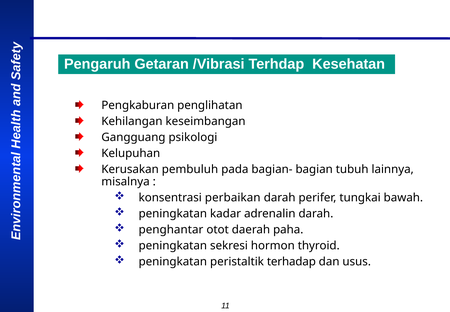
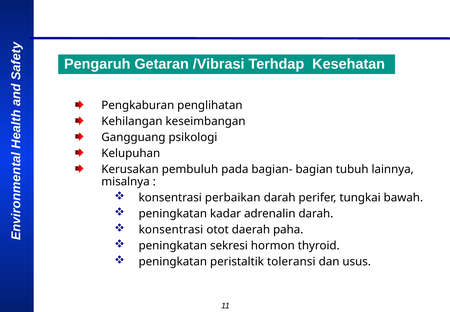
penghantar at (171, 229): penghantar -> konsentrasi
terhadap: terhadap -> toleransi
